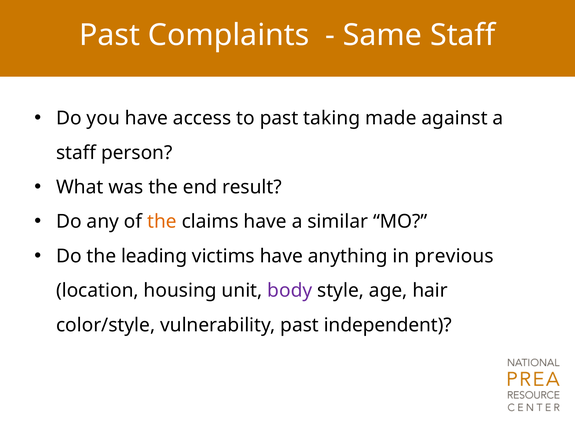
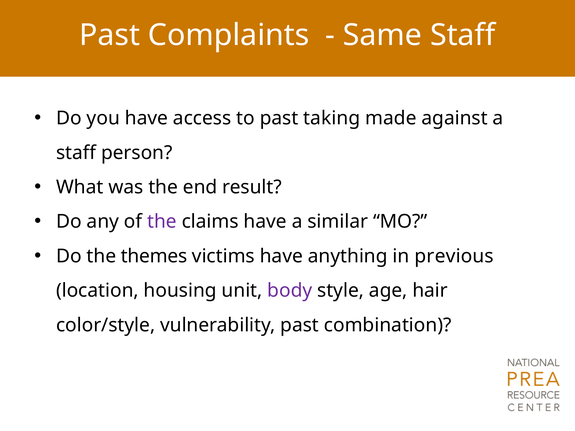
the at (162, 222) colour: orange -> purple
leading: leading -> themes
independent: independent -> combination
